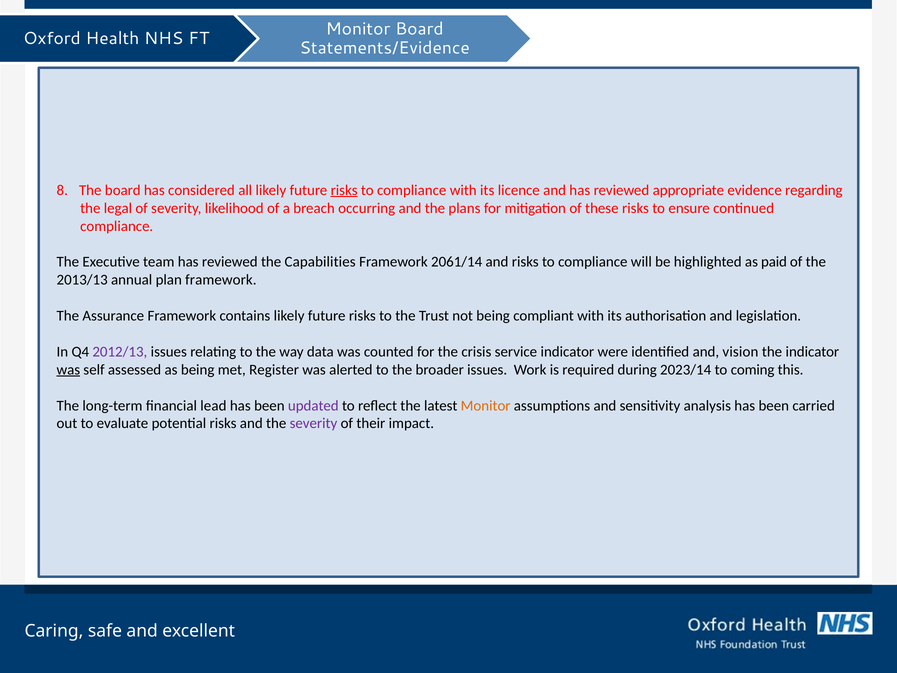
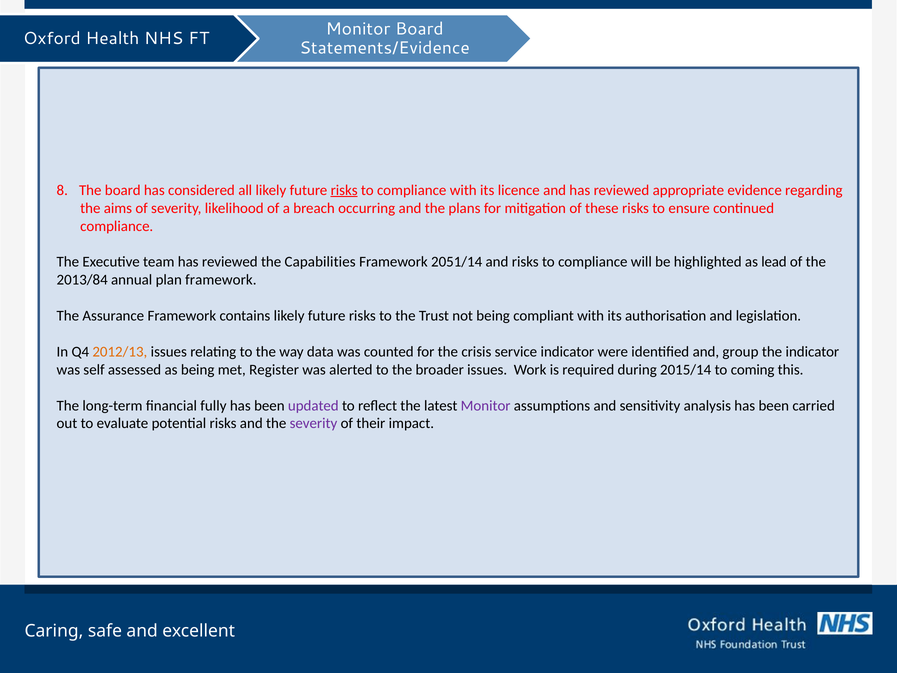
legal: legal -> aims
2061/14: 2061/14 -> 2051/14
paid: paid -> lead
2013/13: 2013/13 -> 2013/84
2012/13 colour: purple -> orange
vision: vision -> group
was at (68, 370) underline: present -> none
2023/14: 2023/14 -> 2015/14
lead: lead -> fully
Monitor at (486, 405) colour: orange -> purple
